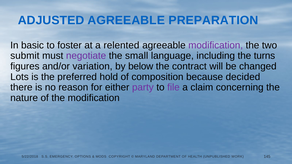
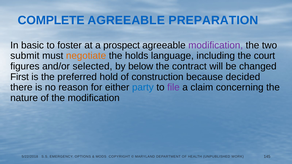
ADJUSTED: ADJUSTED -> COMPLETE
relented: relented -> prospect
negotiate colour: purple -> orange
small: small -> holds
turns: turns -> court
variation: variation -> selected
Lots: Lots -> First
composition: composition -> construction
party colour: purple -> blue
